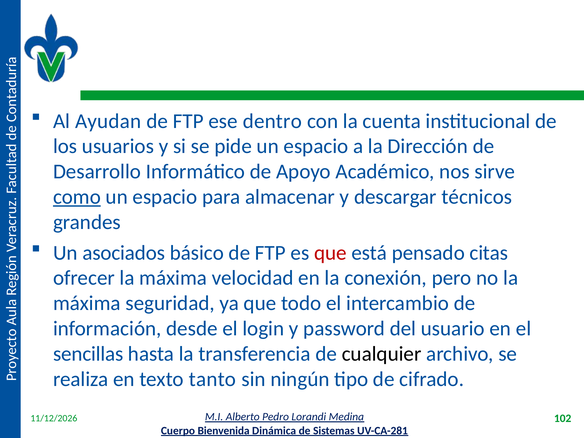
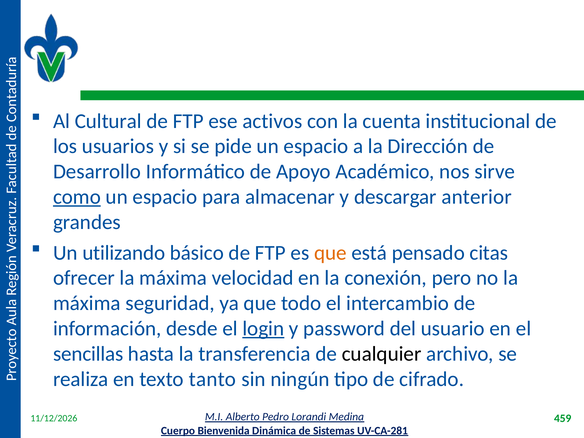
Ayudan: Ayudan -> Cultural
dentro: dentro -> activos
técnicos: técnicos -> anterior
asociados: asociados -> utilizando
que at (330, 253) colour: red -> orange
login underline: none -> present
102: 102 -> 459
